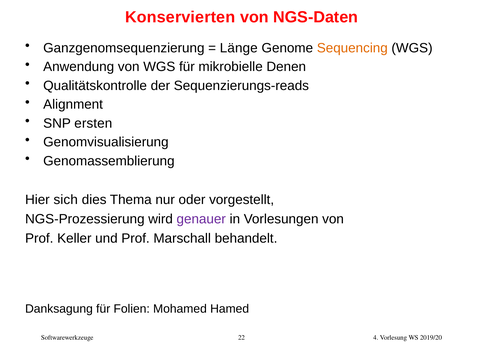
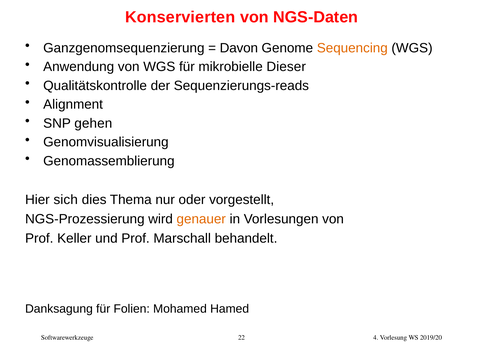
Länge: Länge -> Davon
Denen: Denen -> Dieser
ersten: ersten -> gehen
genauer colour: purple -> orange
